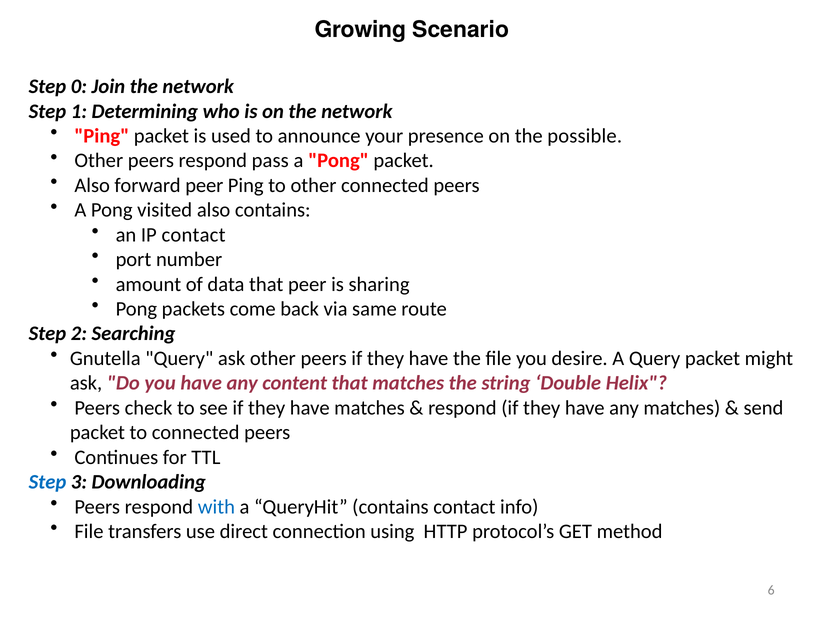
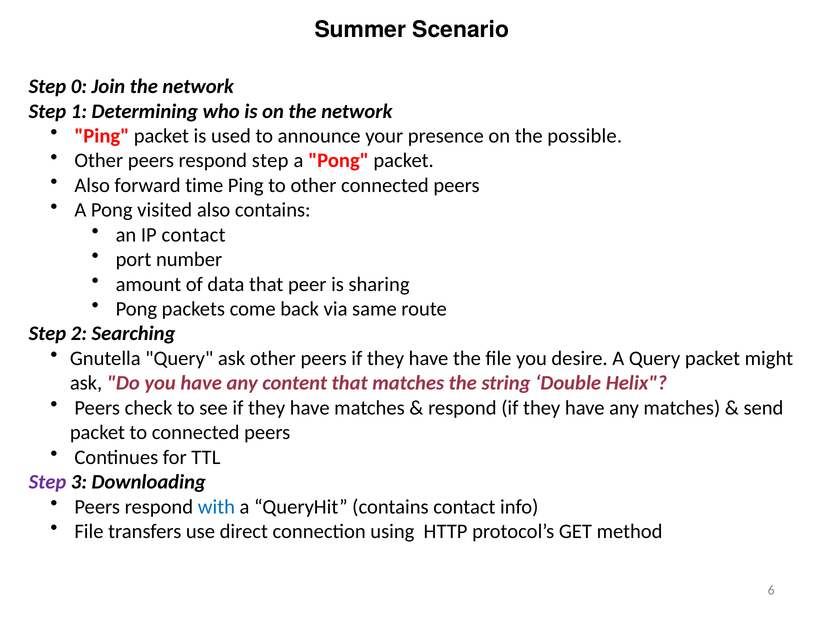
Growing: Growing -> Summer
respond pass: pass -> step
forward peer: peer -> time
Step at (47, 482) colour: blue -> purple
